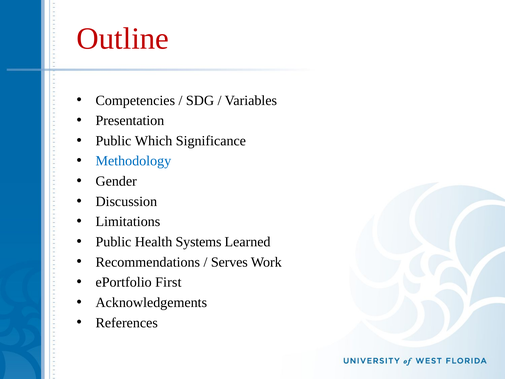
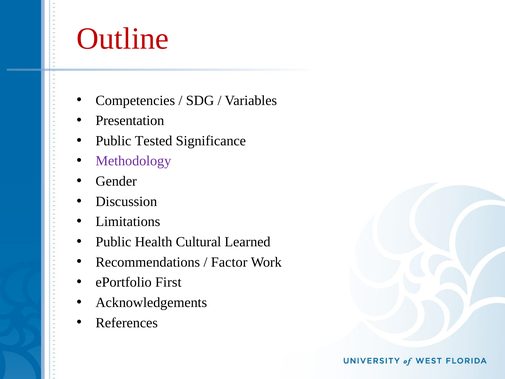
Which: Which -> Tested
Methodology colour: blue -> purple
Systems: Systems -> Cultural
Serves: Serves -> Factor
